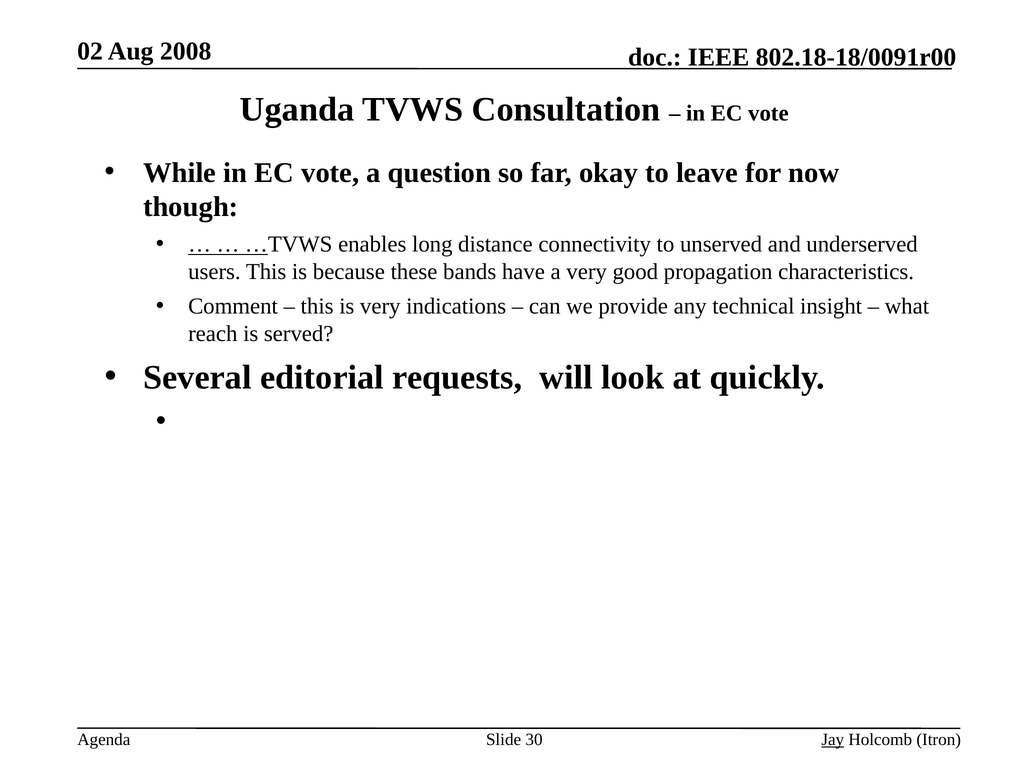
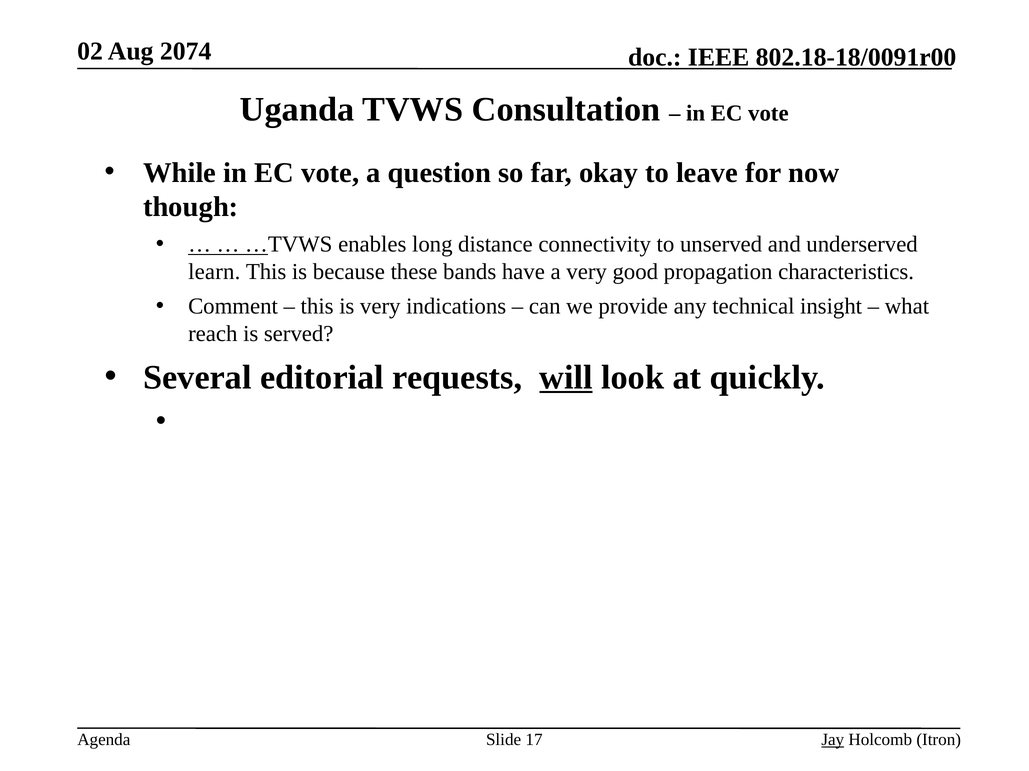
2008: 2008 -> 2074
users: users -> learn
will underline: none -> present
30: 30 -> 17
